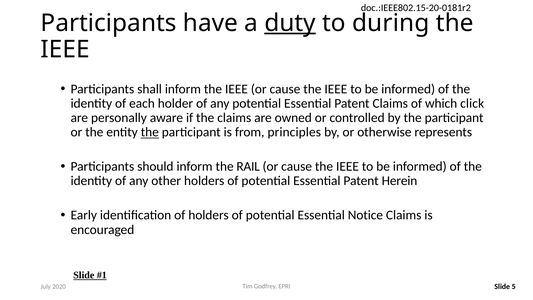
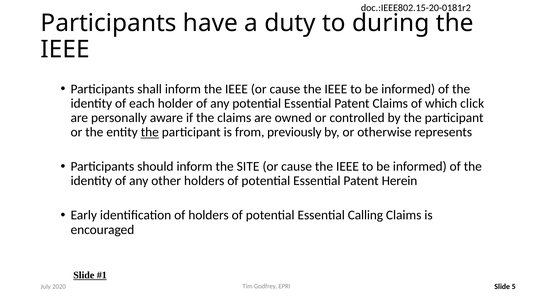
duty underline: present -> none
principles: principles -> previously
RAIL: RAIL -> SITE
Notice: Notice -> Calling
